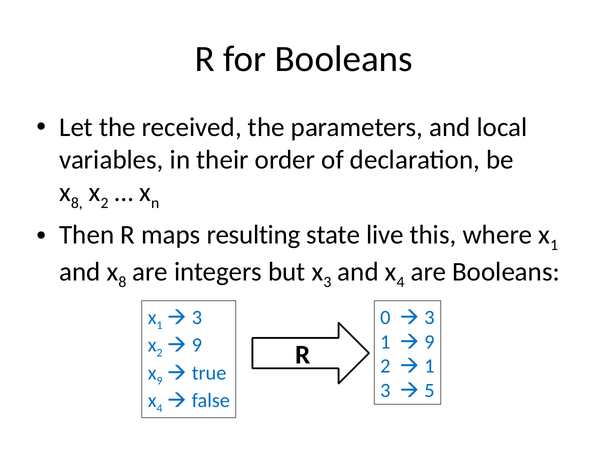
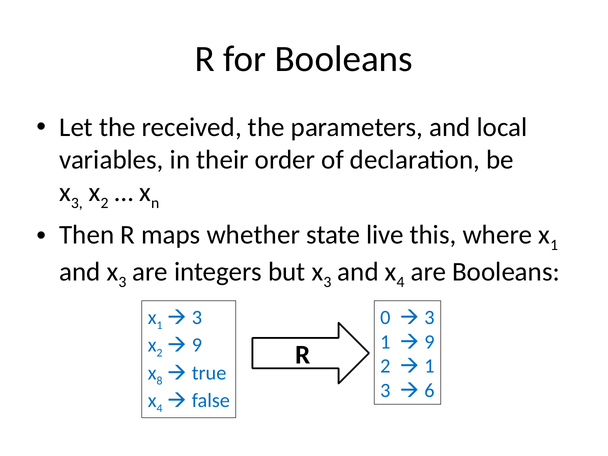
8 at (77, 203): 8 -> 3
resulting: resulting -> whether
8 at (122, 282): 8 -> 3
9 at (159, 381): 9 -> 8
5: 5 -> 6
